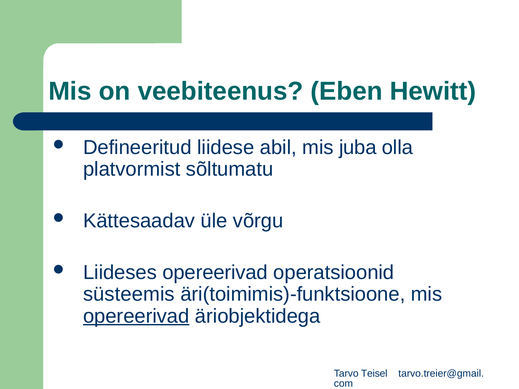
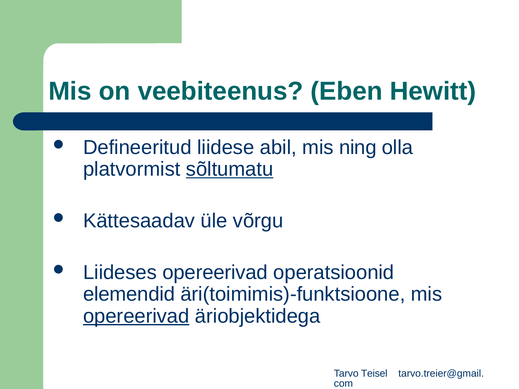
juba: juba -> ning
sõltumatu underline: none -> present
süsteemis: süsteemis -> elemendid
